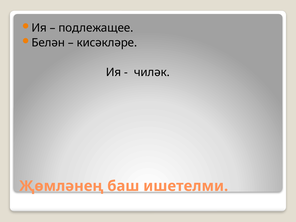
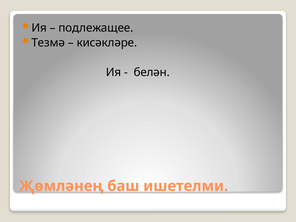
Белән: Белән -> Тезмә
чиләк: чиләк -> белән
